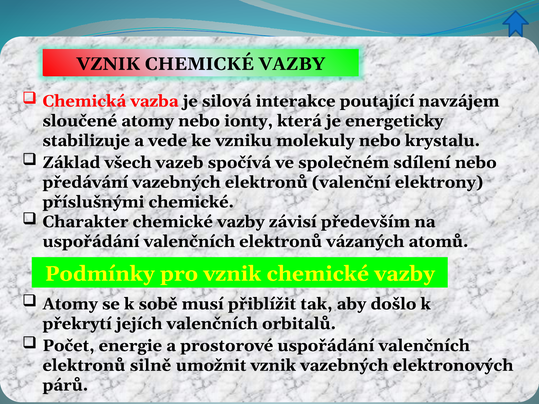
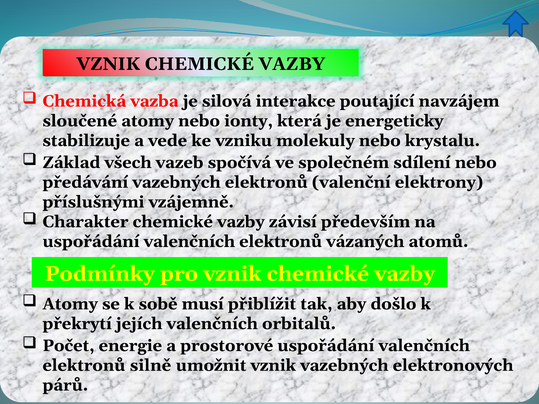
příslušnými chemické: chemické -> vzájemně
